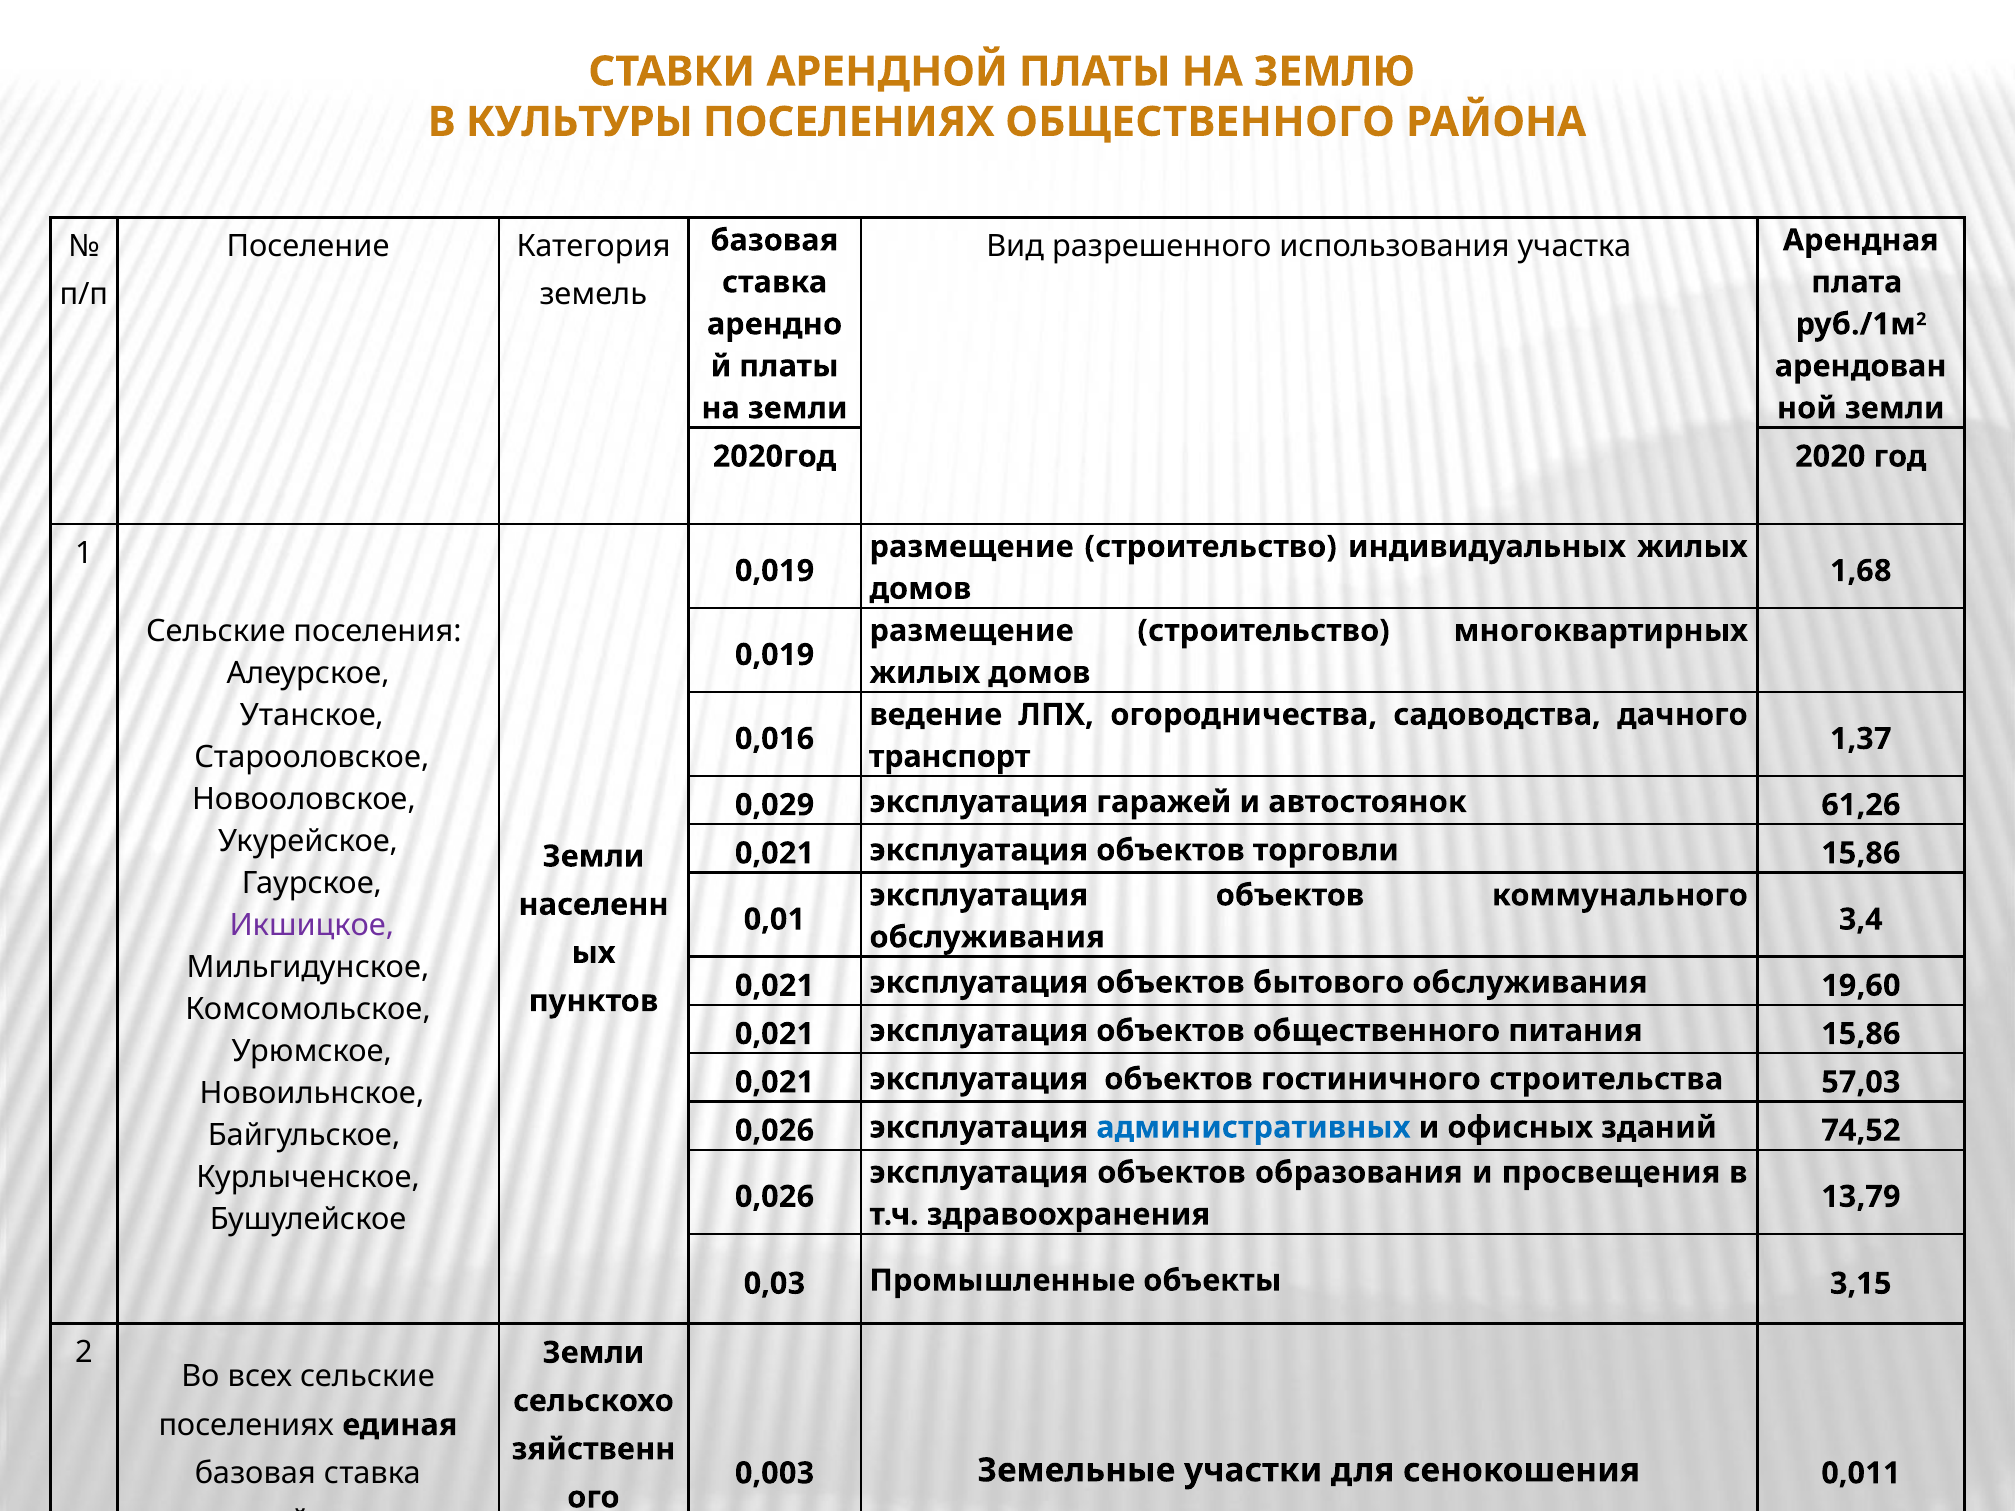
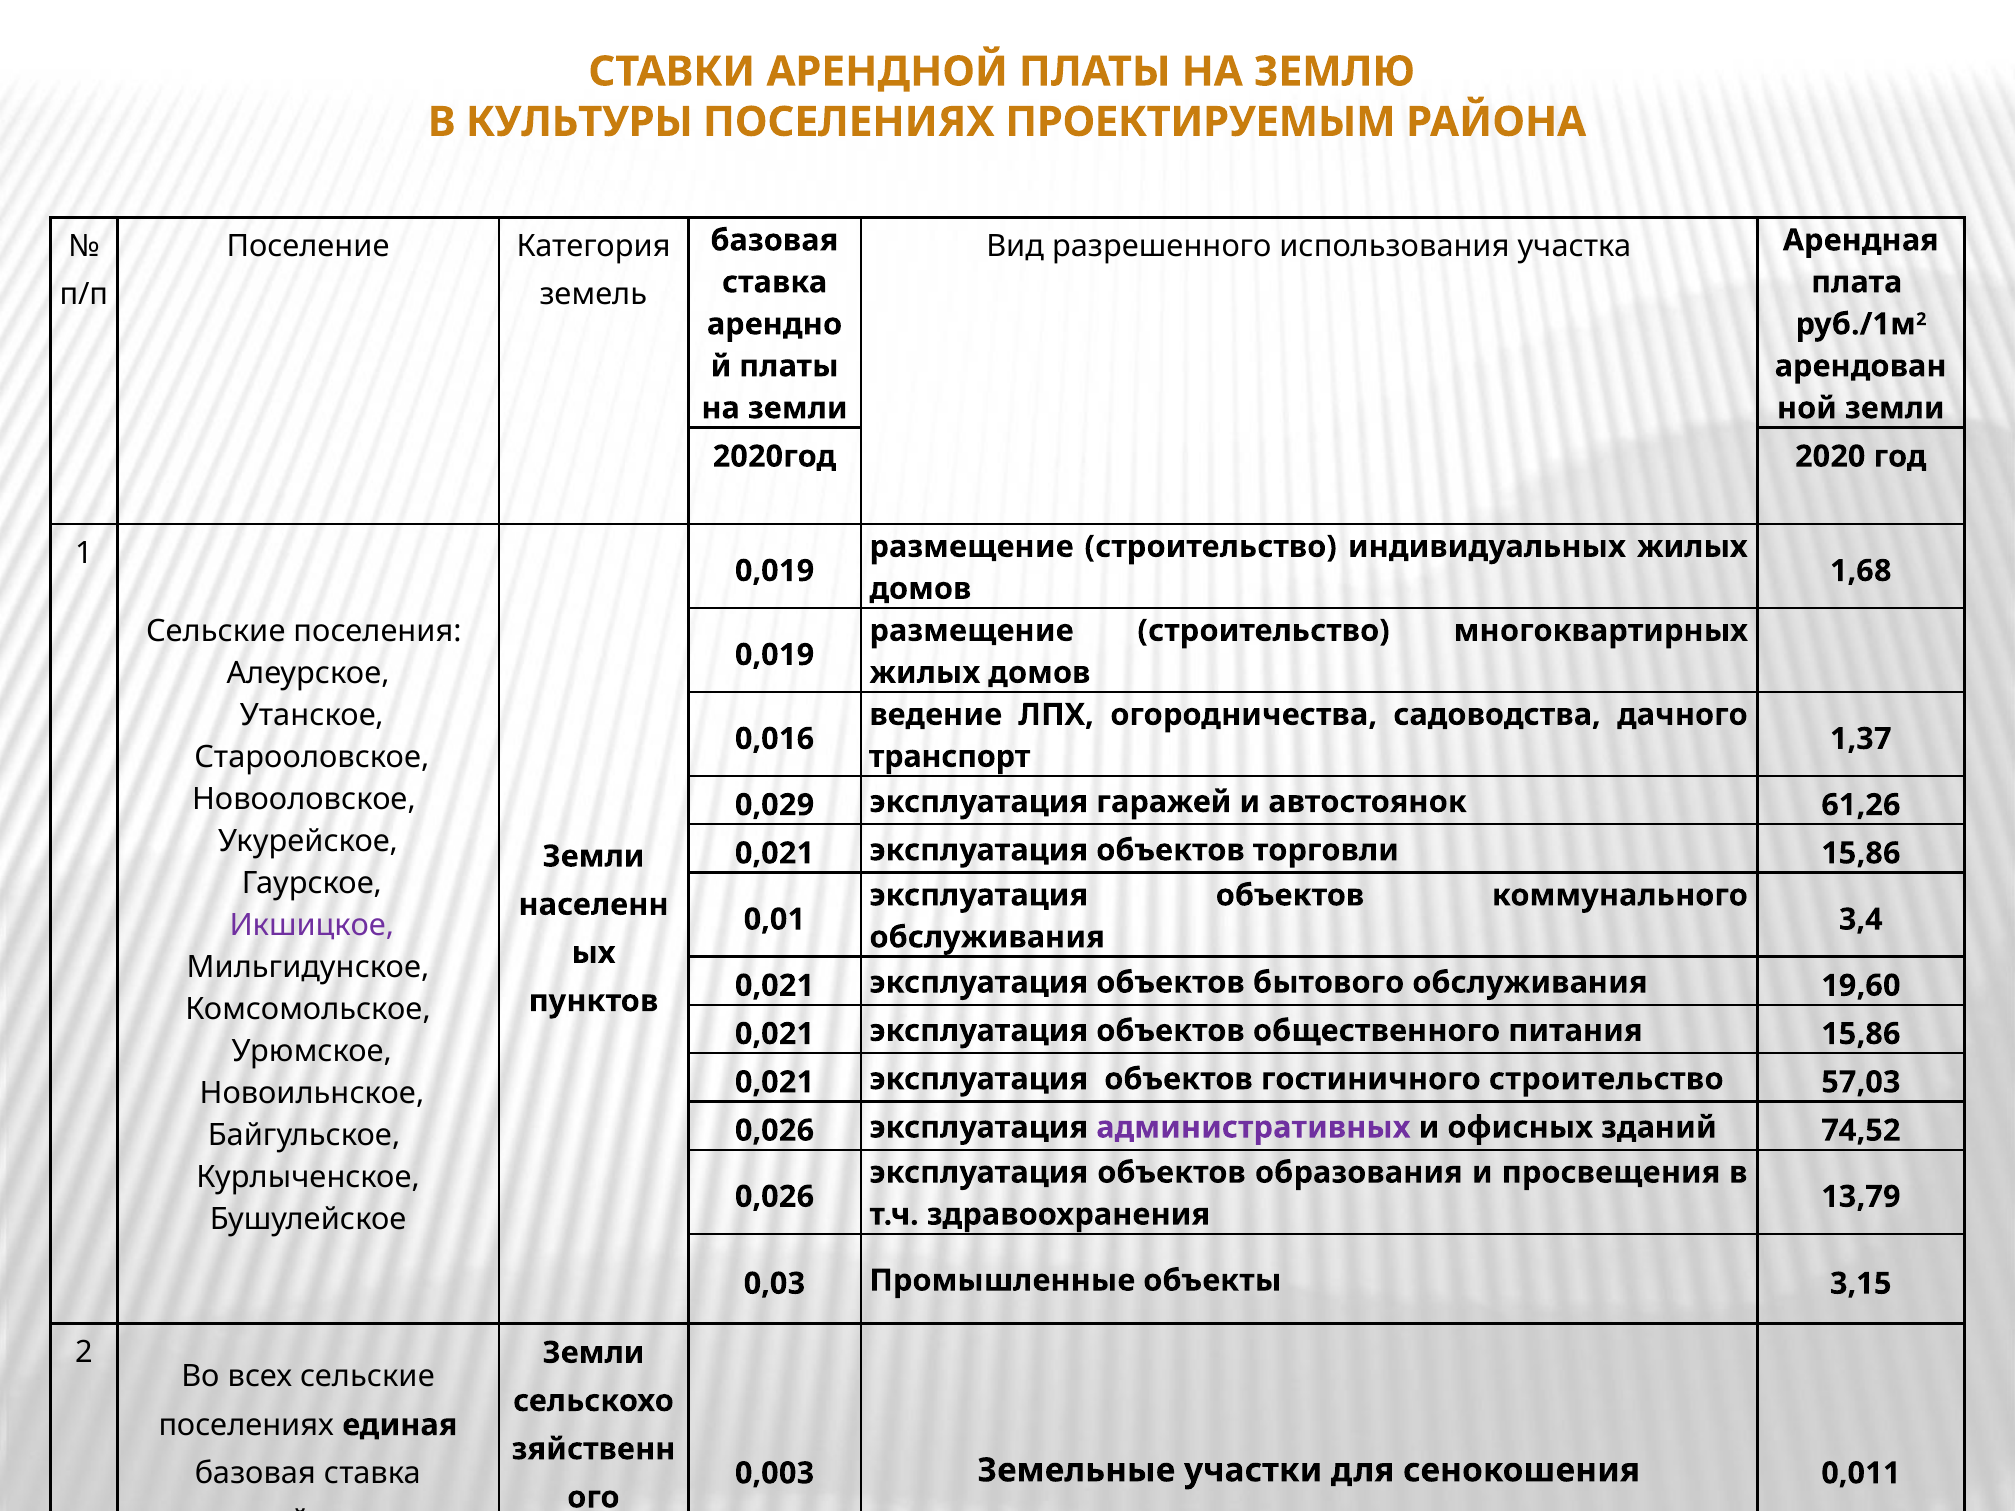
ПОСЕЛЕНИЯХ ОБЩЕСТВЕННОГО: ОБЩЕСТВЕННОГО -> ПРОЕКТИРУЕМЫМ
гостиничного строительства: строительства -> строительство
административных colour: blue -> purple
